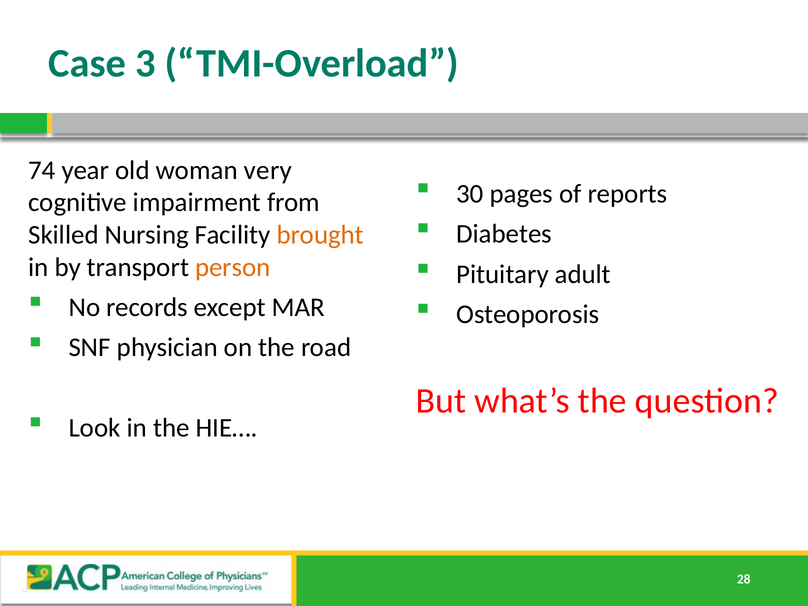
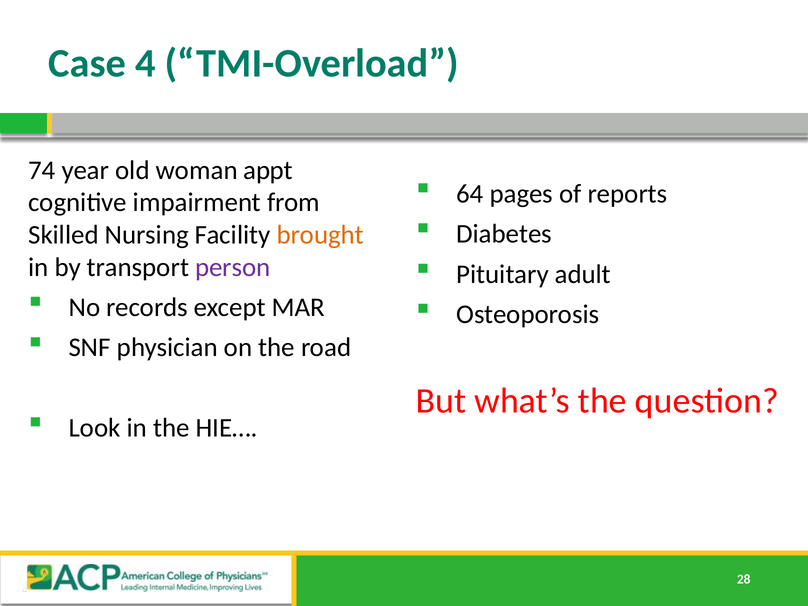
3: 3 -> 4
very: very -> appt
30: 30 -> 64
person colour: orange -> purple
